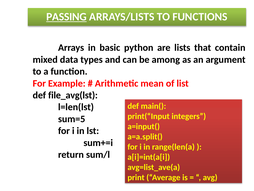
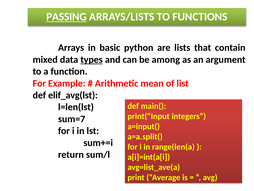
types underline: none -> present
file_avg(lst: file_avg(lst -> elif_avg(lst
sum=5: sum=5 -> sum=7
